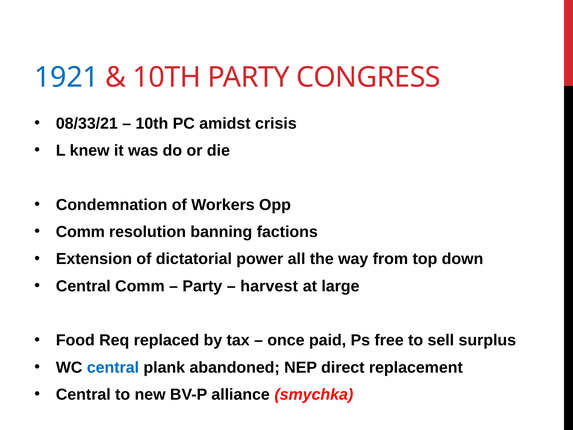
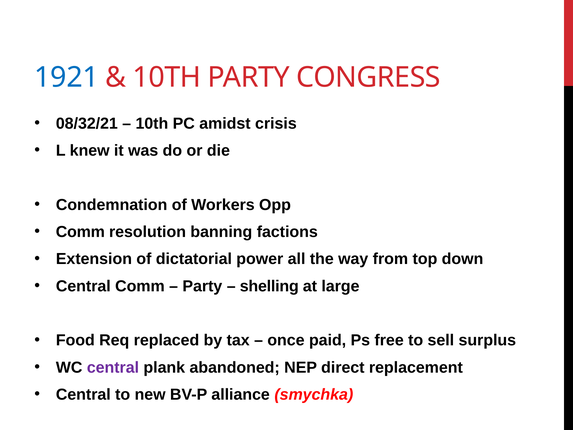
08/33/21: 08/33/21 -> 08/32/21
harvest: harvest -> shelling
central at (113, 367) colour: blue -> purple
